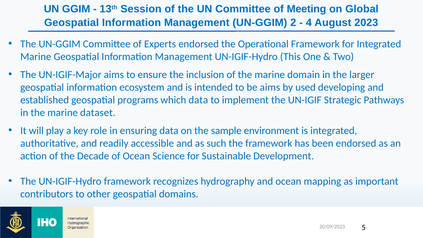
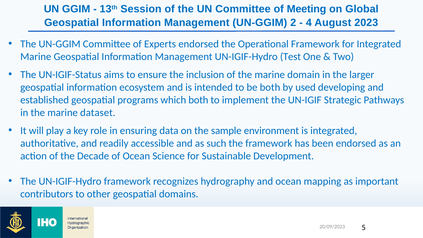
This: This -> Test
UN-IGIF-Major: UN-IGIF-Major -> UN-IGIF-Status
be aims: aims -> both
which data: data -> both
